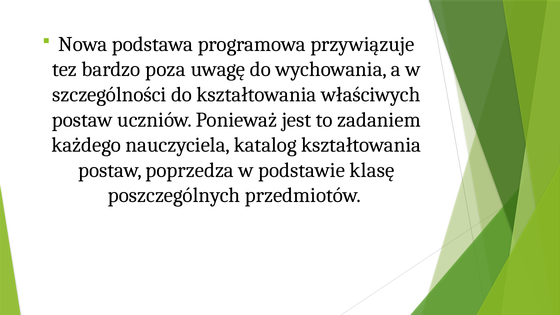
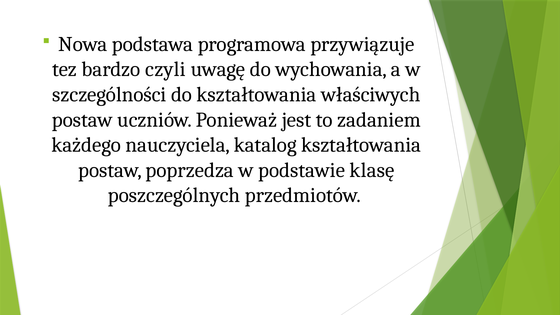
poza: poza -> czyli
